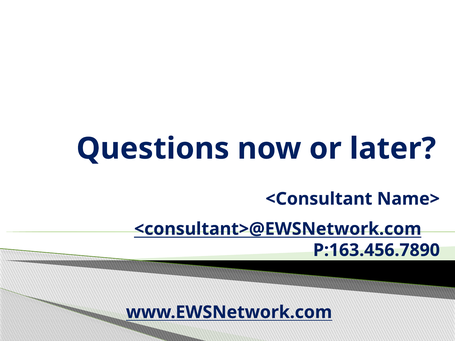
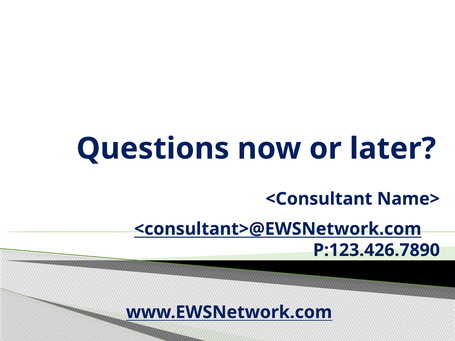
P:163.456.7890: P:163.456.7890 -> P:123.426.7890
